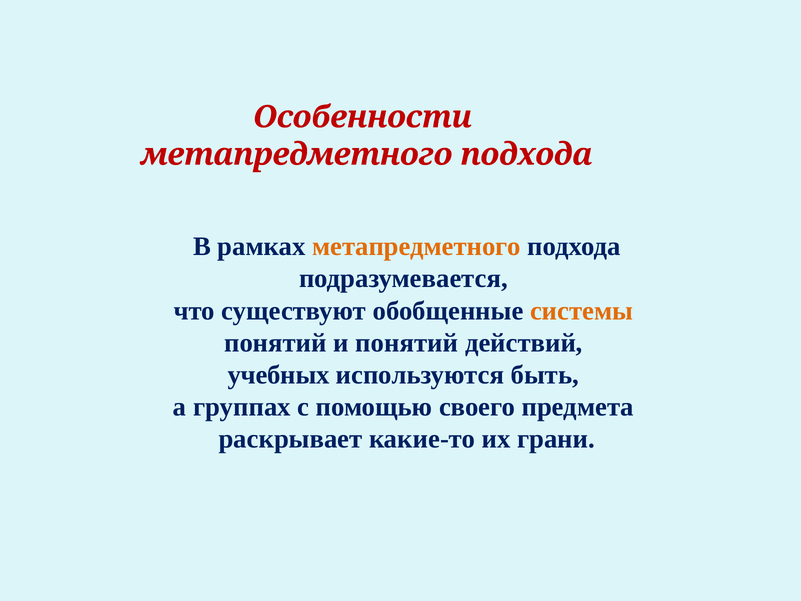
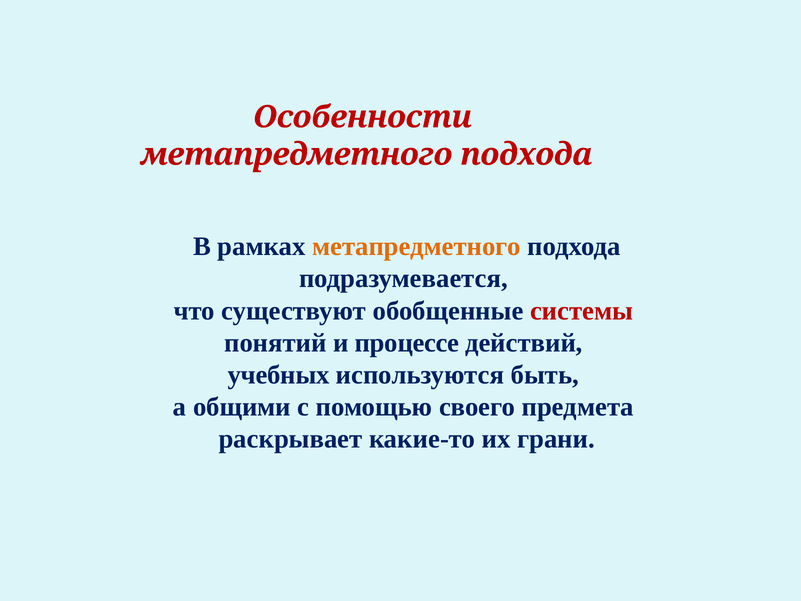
системы colour: orange -> red
и понятий: понятий -> процессе
группах: группах -> общими
